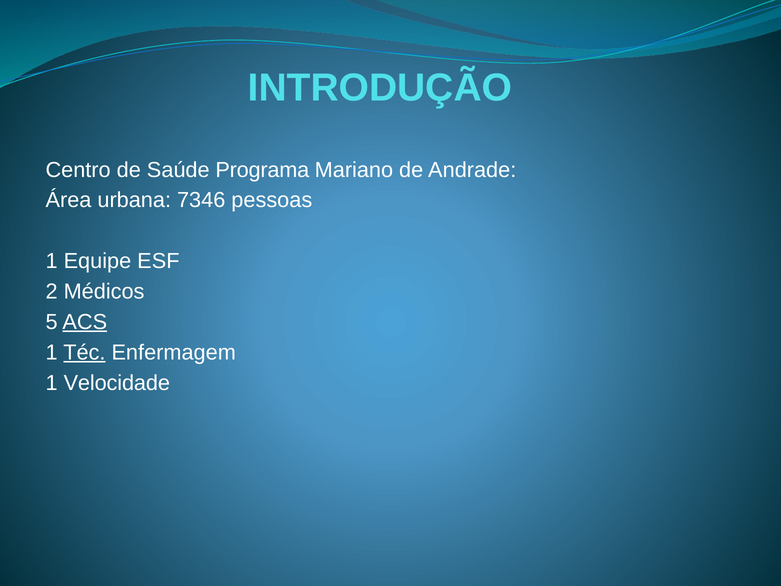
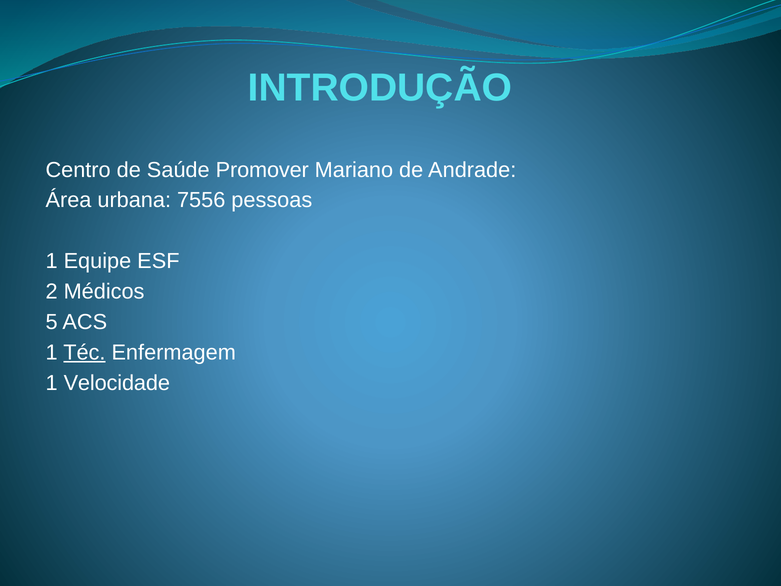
Programa: Programa -> Promover
7346: 7346 -> 7556
ACS underline: present -> none
